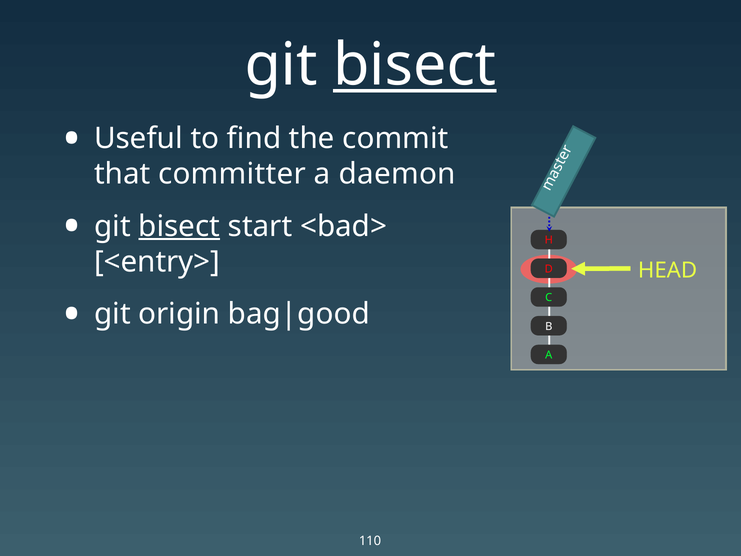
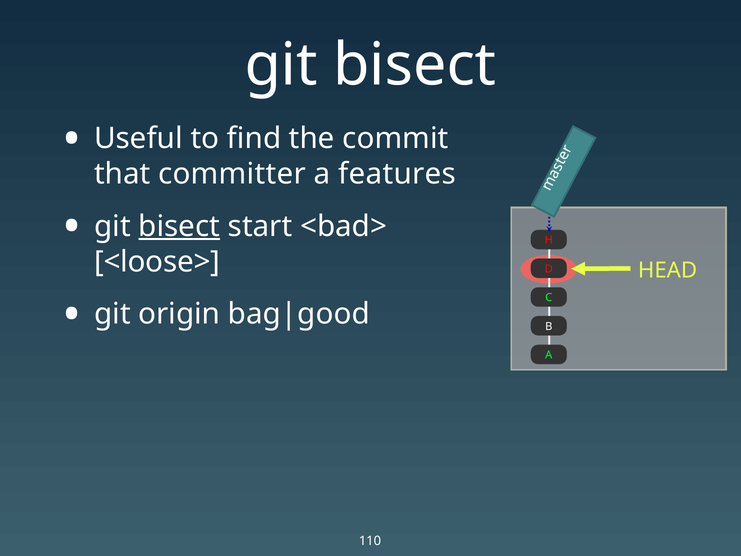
bisect at (415, 65) underline: present -> none
daemon: daemon -> features
<entry>: <entry> -> <loose>
